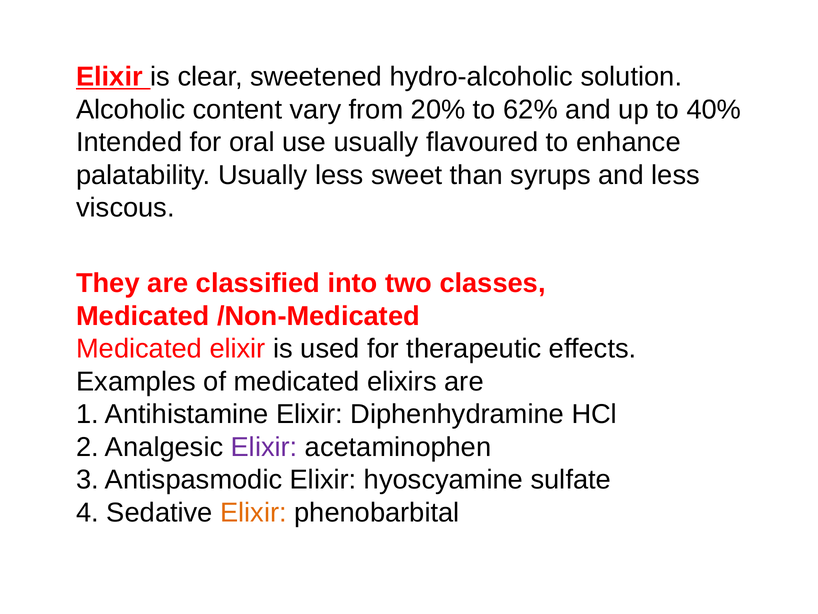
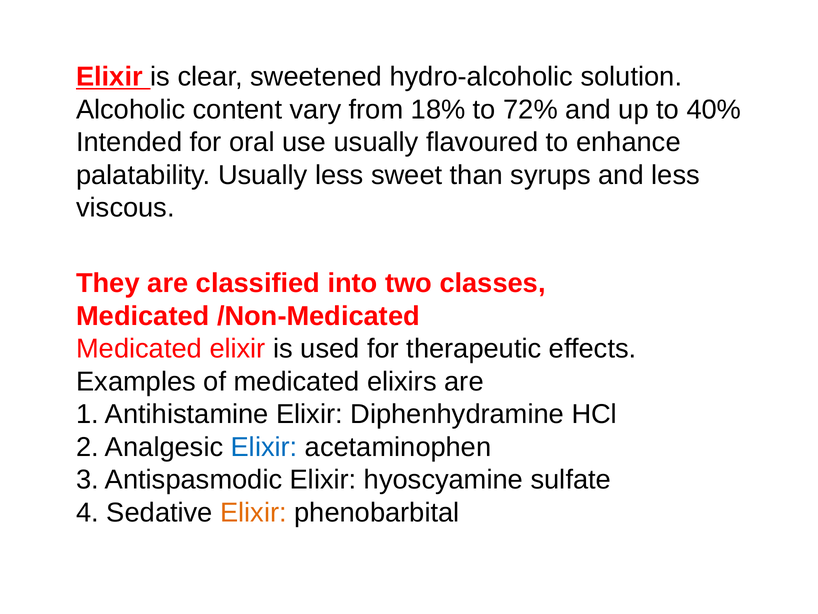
20%: 20% -> 18%
62%: 62% -> 72%
Elixir at (264, 447) colour: purple -> blue
